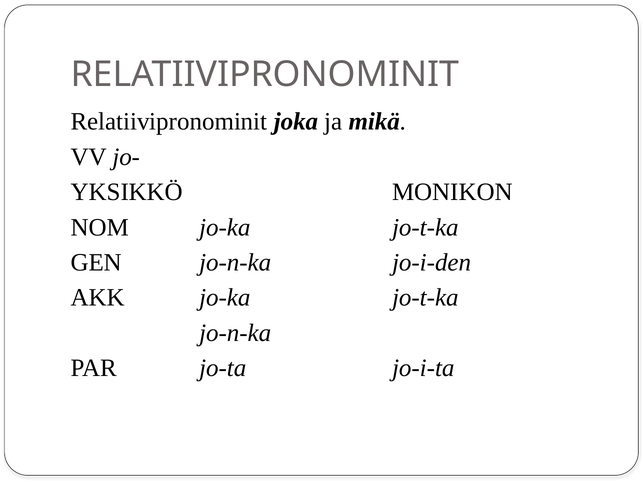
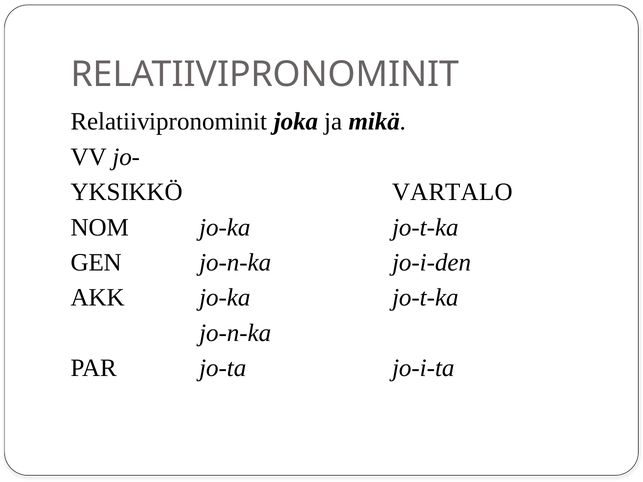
MONIKON: MONIKON -> VARTALO
